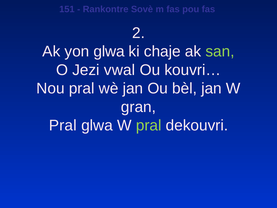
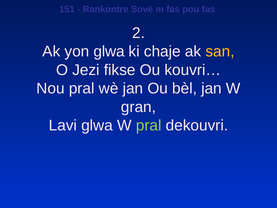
san colour: light green -> yellow
vwal: vwal -> fikse
Pral at (63, 125): Pral -> Lavi
